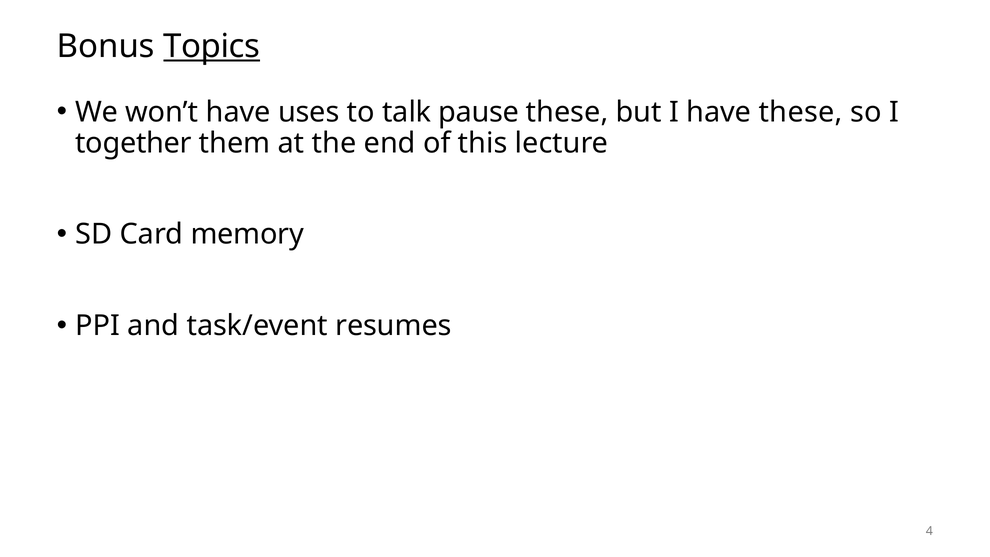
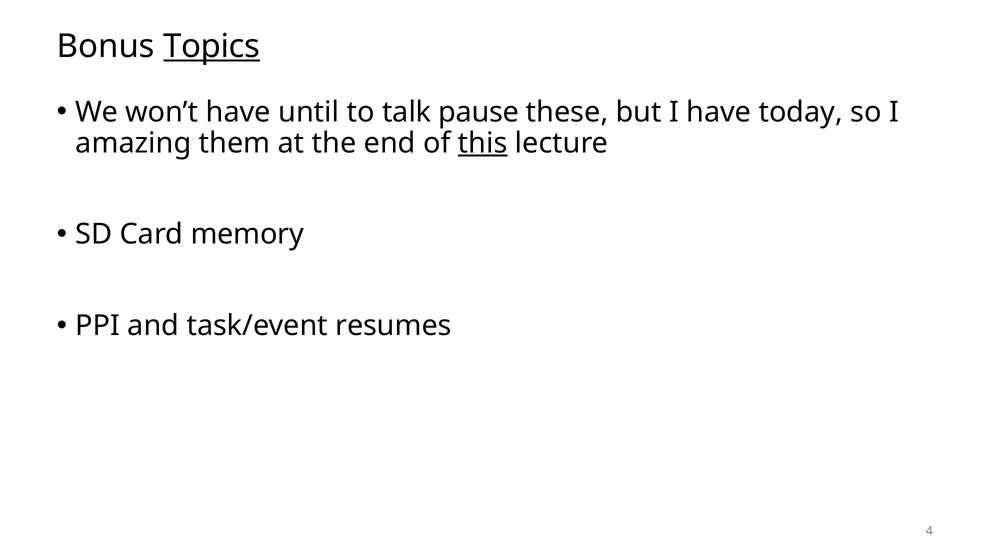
uses: uses -> until
have these: these -> today
together: together -> amazing
this underline: none -> present
